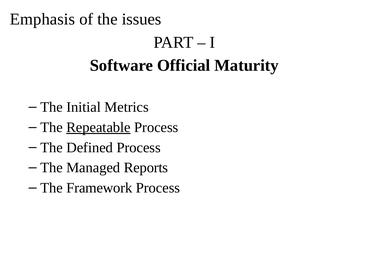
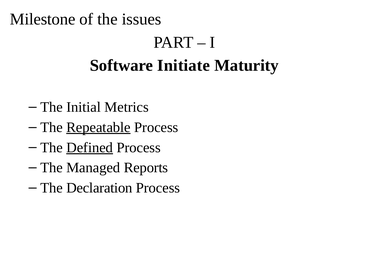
Emphasis: Emphasis -> Milestone
Official: Official -> Initiate
Defined underline: none -> present
Framework: Framework -> Declaration
